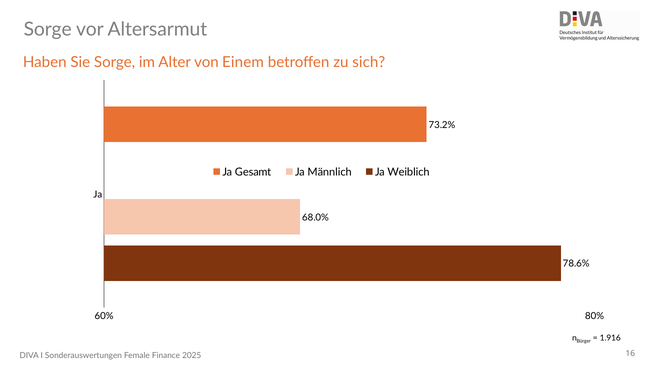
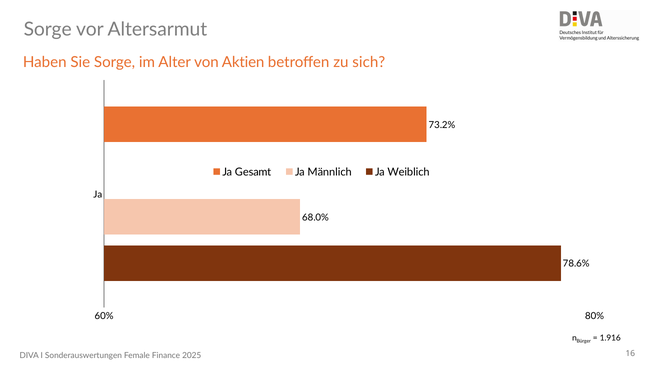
Einem: Einem -> Aktien
